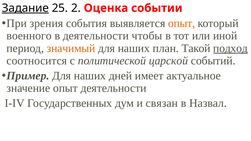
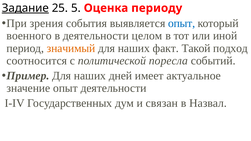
2: 2 -> 5
событии: событии -> периоду
опыт at (182, 23) colour: orange -> blue
чтобы: чтобы -> целом
план: план -> факт
подход underline: present -> none
царской: царской -> поресла
